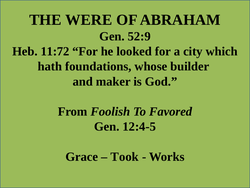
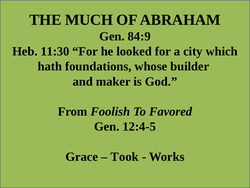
WERE: WERE -> MUCH
52:9: 52:9 -> 84:9
11:72: 11:72 -> 11:30
